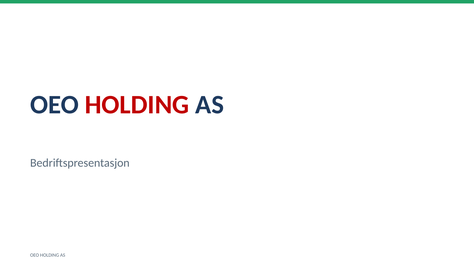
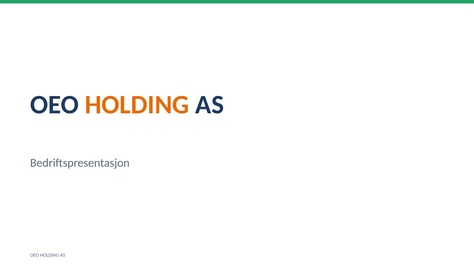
HOLDING at (137, 105) colour: red -> orange
